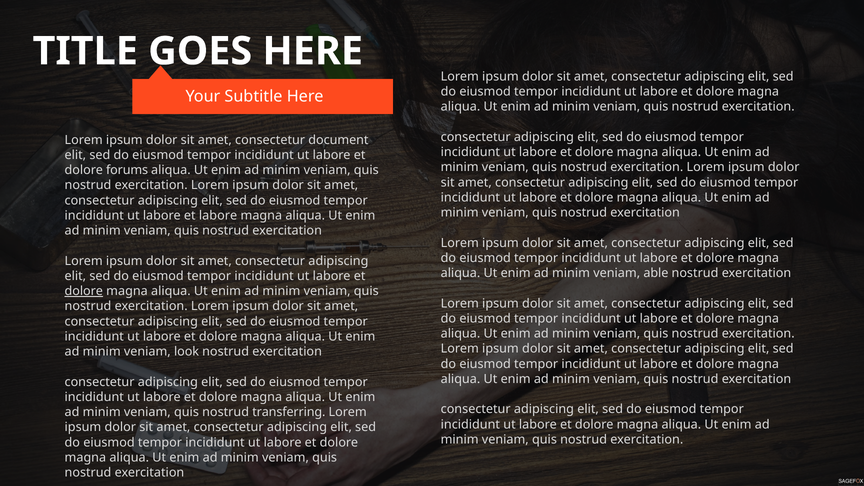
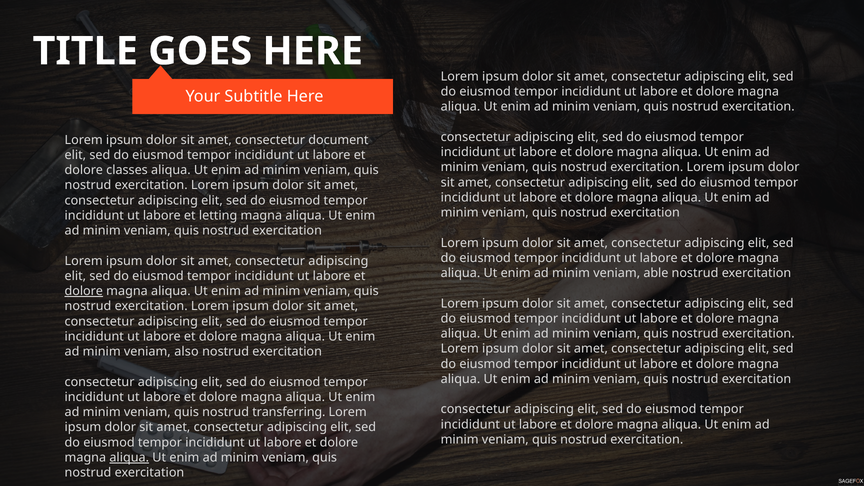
forums: forums -> classes
et labore: labore -> letting
look: look -> also
aliqua at (129, 458) underline: none -> present
